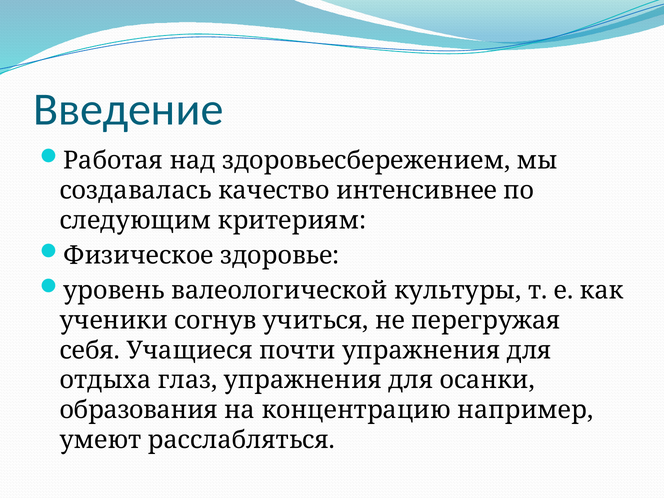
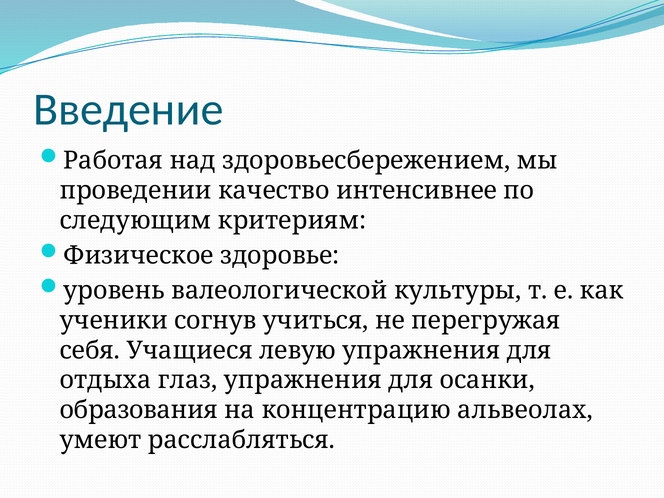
создавалась: создавалась -> проведении
почти: почти -> левую
например: например -> альвеолах
